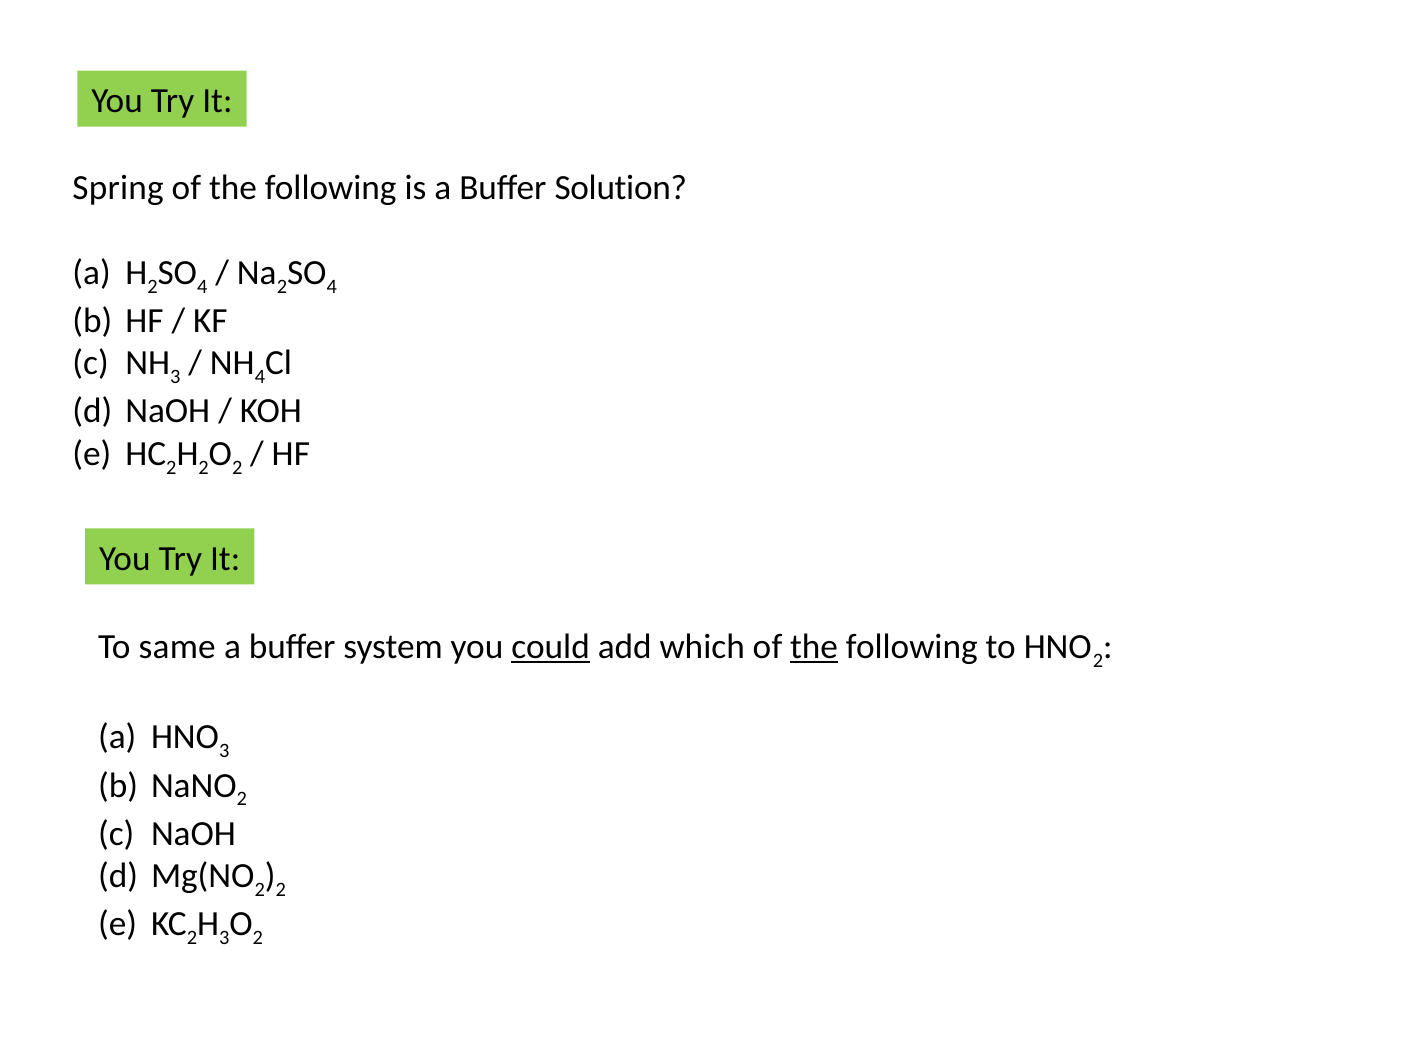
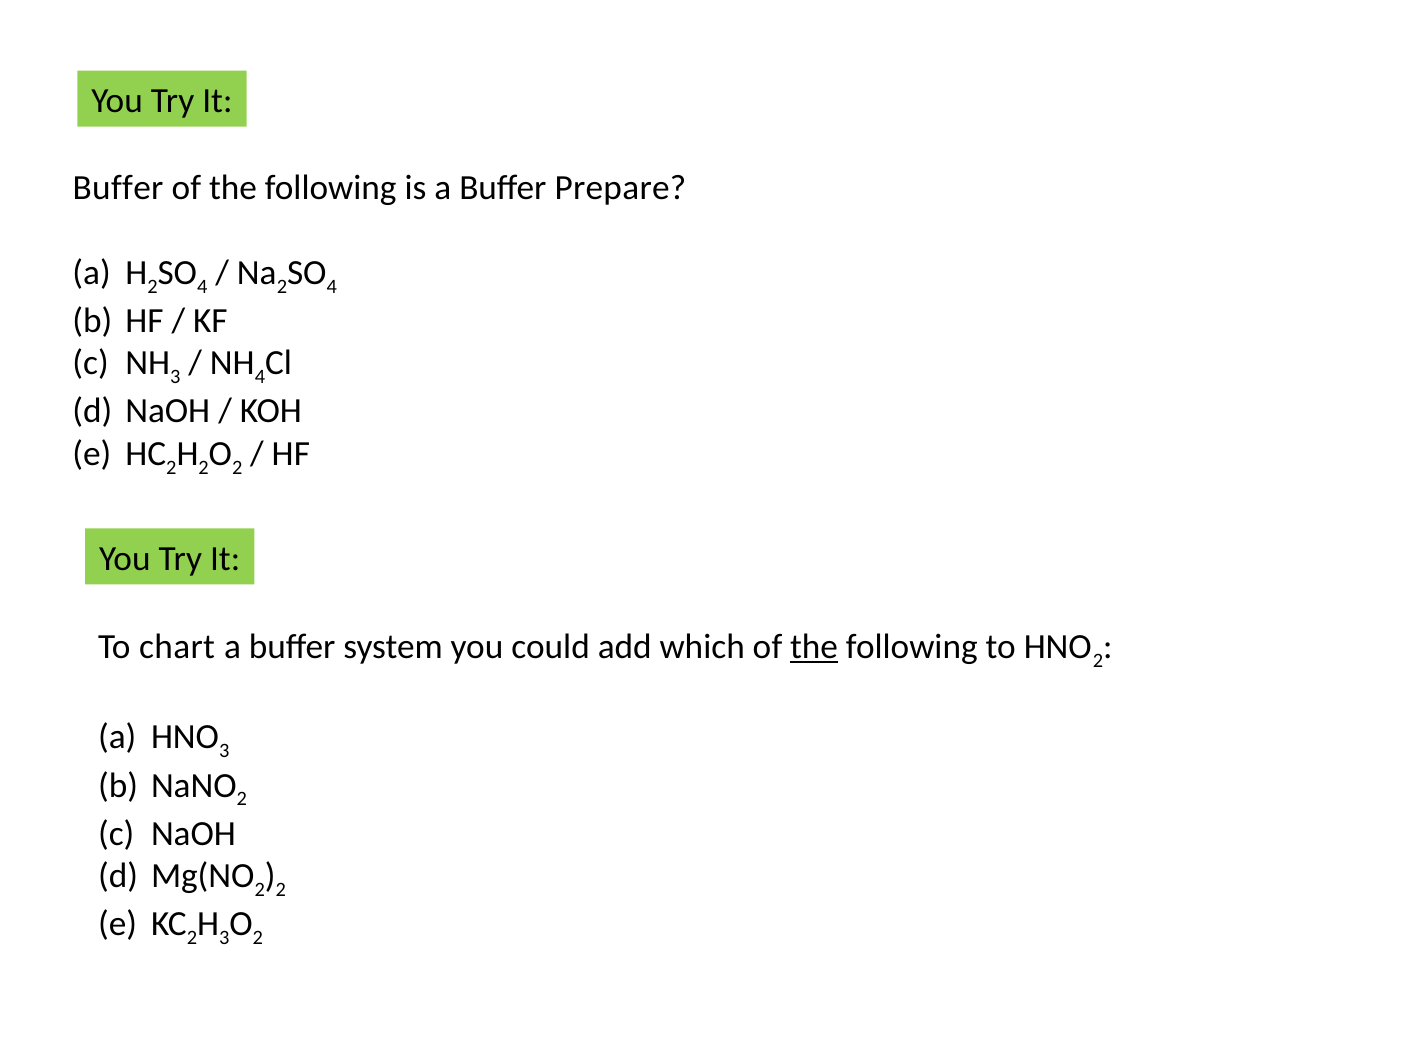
Spring at (118, 188): Spring -> Buffer
Solution: Solution -> Prepare
same: same -> chart
could underline: present -> none
